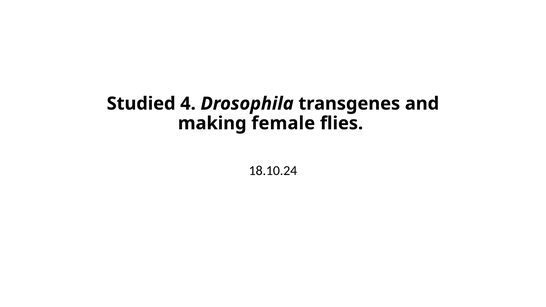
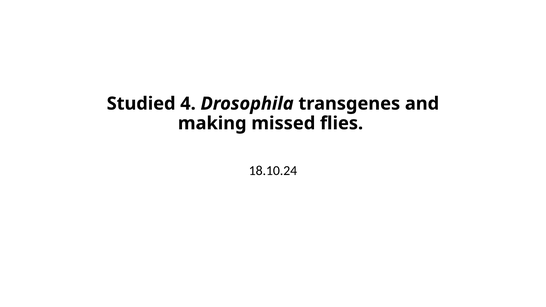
female: female -> missed
